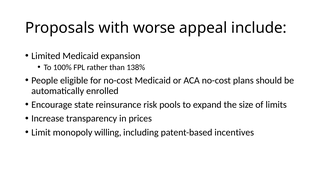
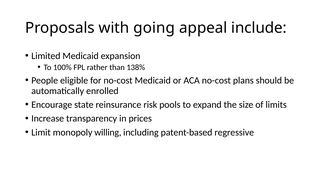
worse: worse -> going
incentives: incentives -> regressive
